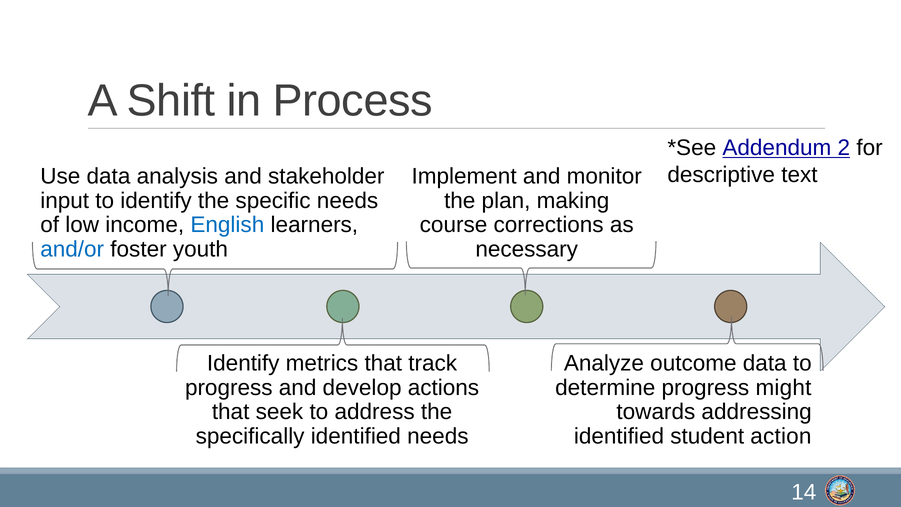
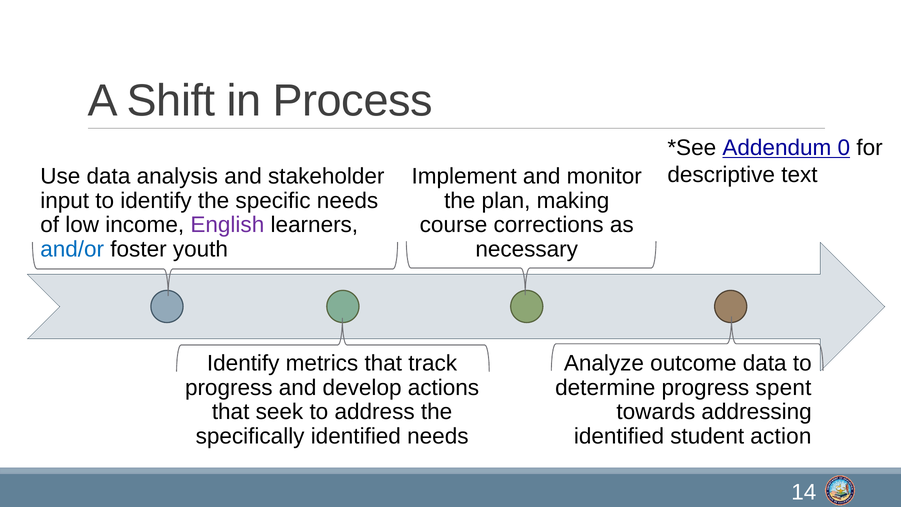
2: 2 -> 0
English colour: blue -> purple
might: might -> spent
